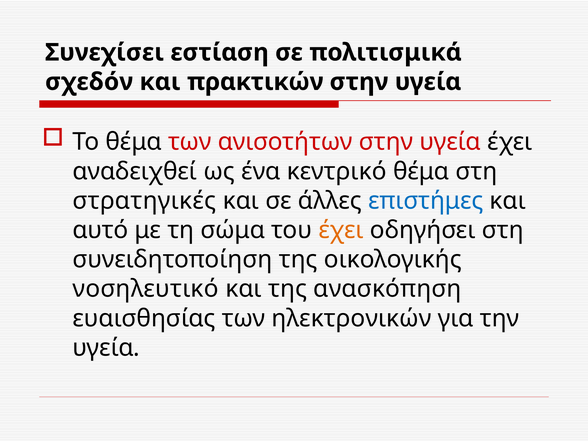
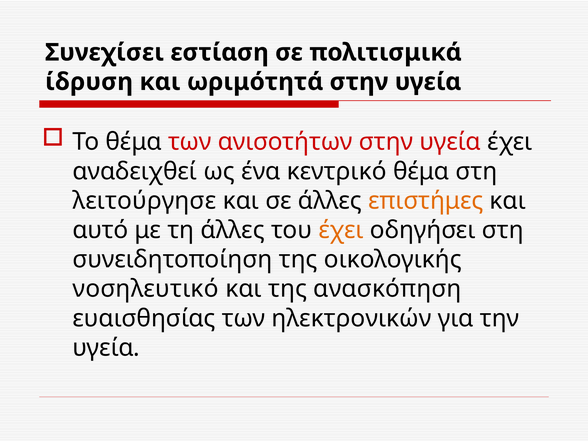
σχεδόν: σχεδόν -> ίδρυση
πρακτικών: πρακτικών -> ωριμότητά
στρατηγικές: στρατηγικές -> λειτούργησε
επιστήμες colour: blue -> orange
τη σώμα: σώμα -> άλλες
